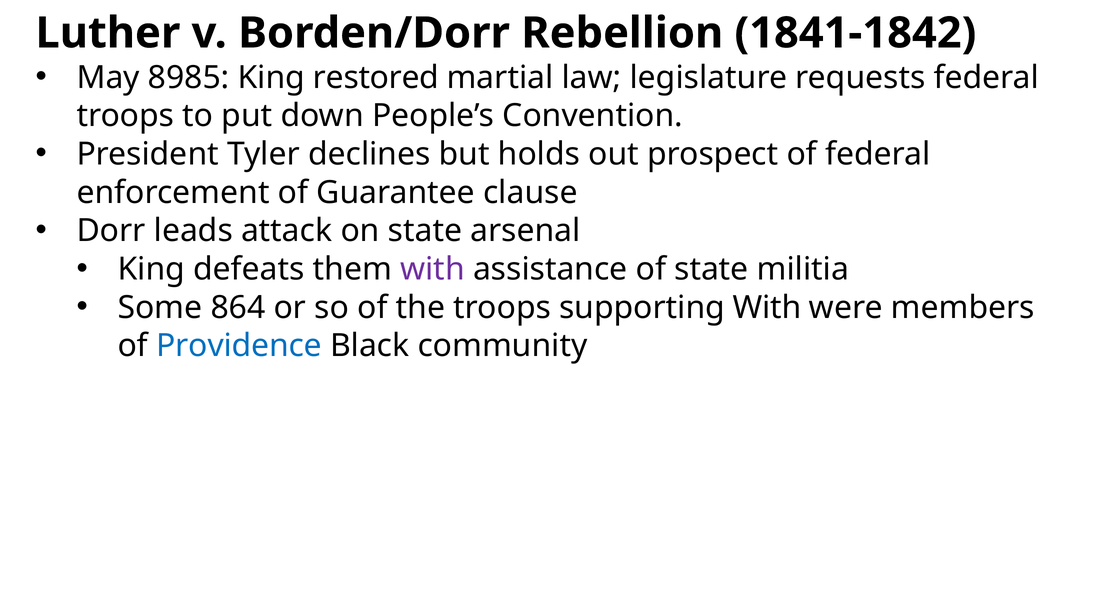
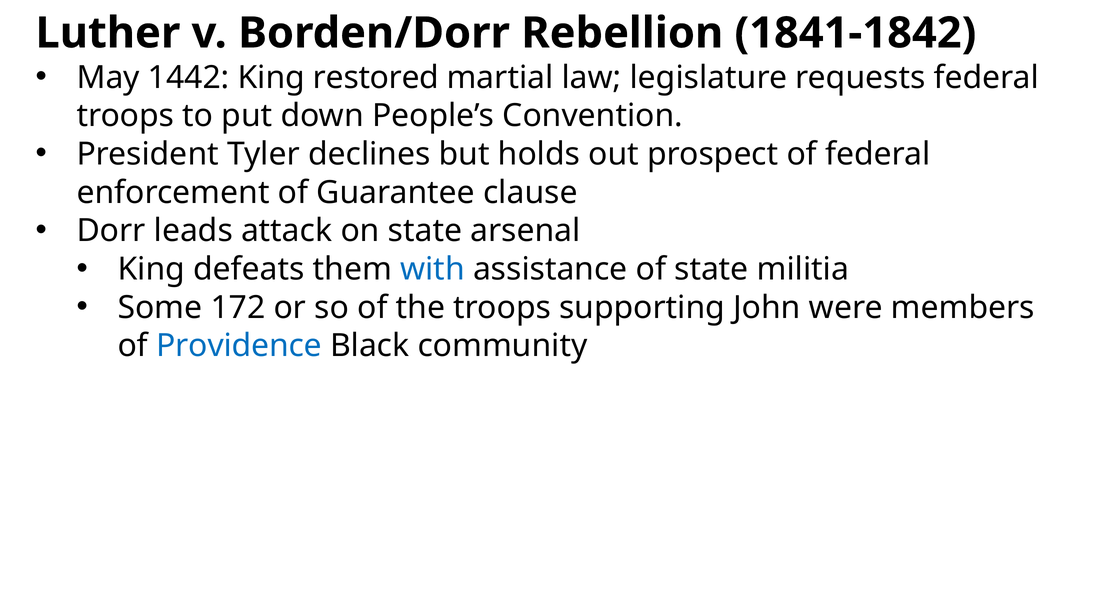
8985: 8985 -> 1442
with at (432, 269) colour: purple -> blue
864: 864 -> 172
supporting With: With -> John
